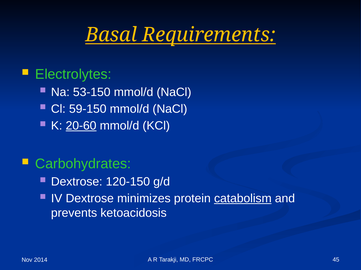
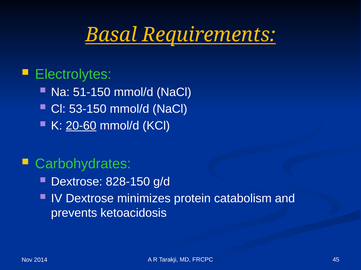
53-150: 53-150 -> 51-150
59-150: 59-150 -> 53-150
120-150: 120-150 -> 828-150
catabolism underline: present -> none
